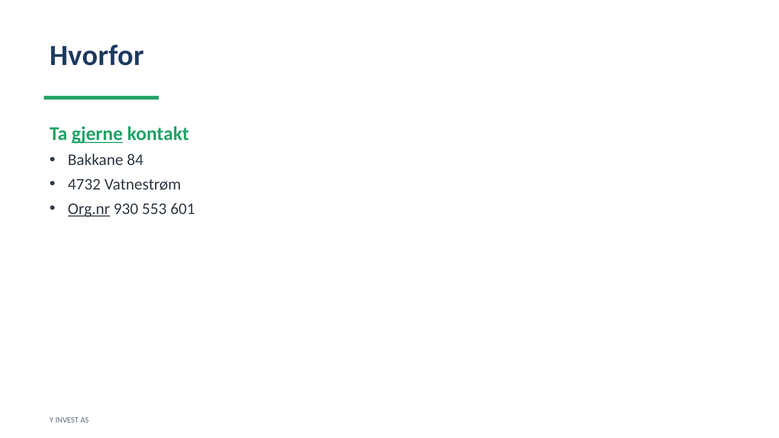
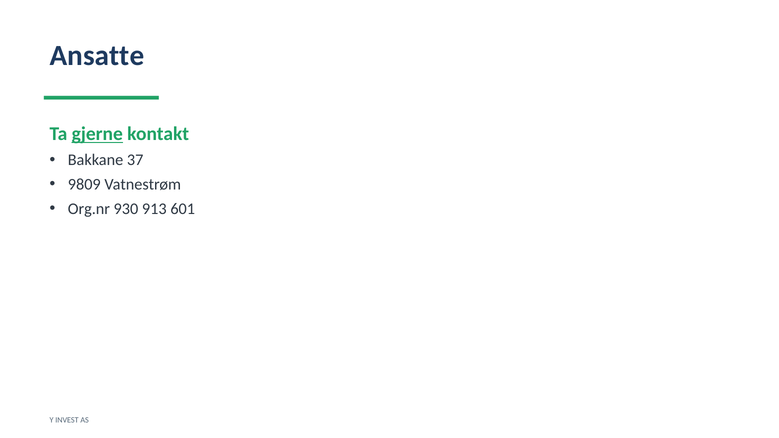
Hvorfor: Hvorfor -> Ansatte
84: 84 -> 37
4732: 4732 -> 9809
Org.nr underline: present -> none
553: 553 -> 913
